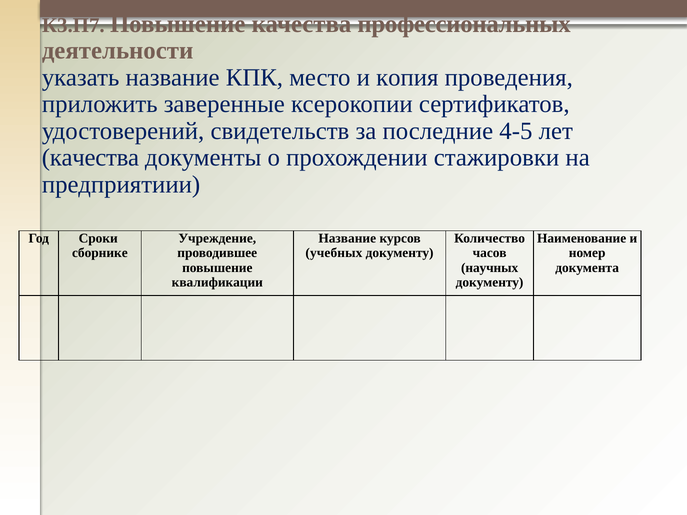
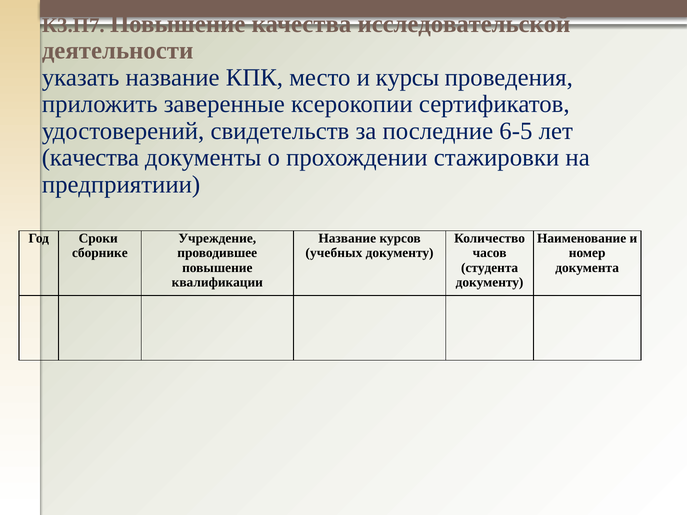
профессиональных: профессиональных -> исследовательской
копия: копия -> курсы
4-5: 4-5 -> 6-5
научных: научных -> студента
